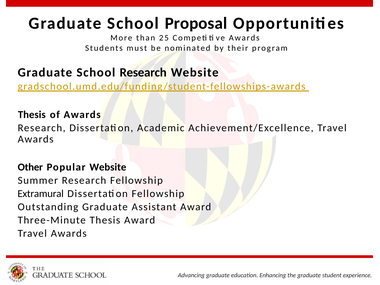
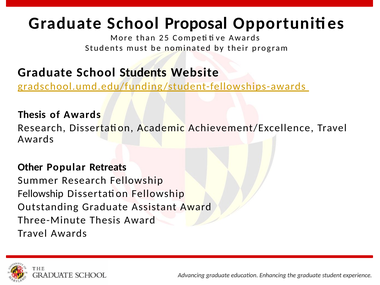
School Research: Research -> Students
Popular Website: Website -> Retreats
Extramural at (41, 194): Extramural -> Fellowship
